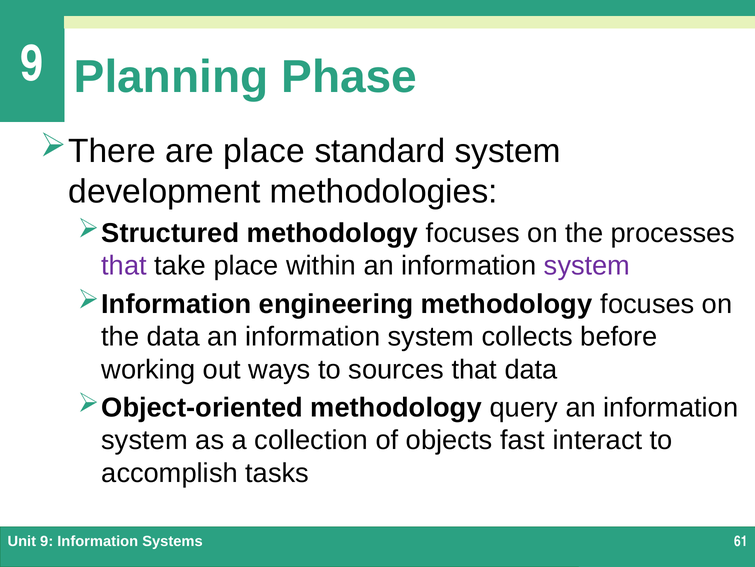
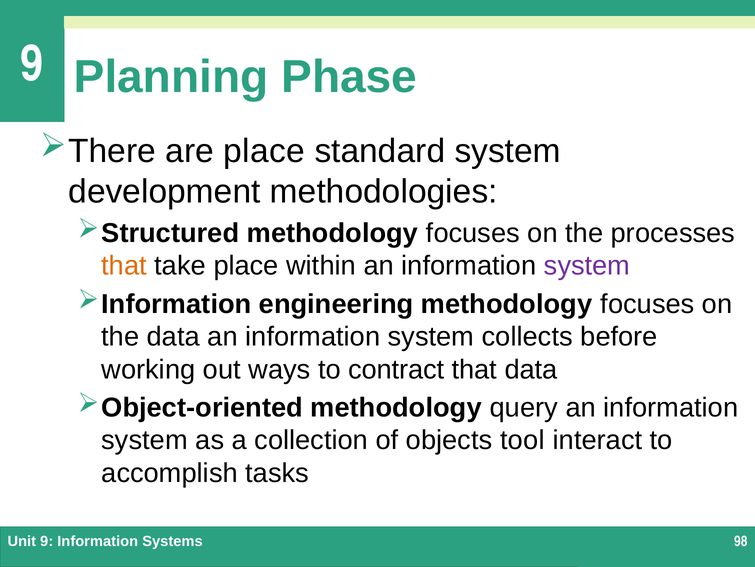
that at (124, 266) colour: purple -> orange
sources: sources -> contract
fast: fast -> tool
61: 61 -> 98
